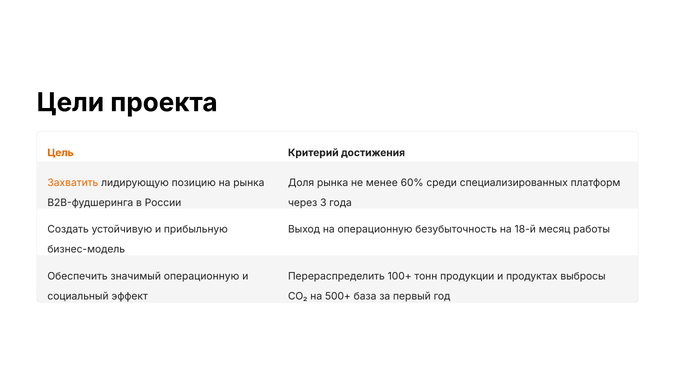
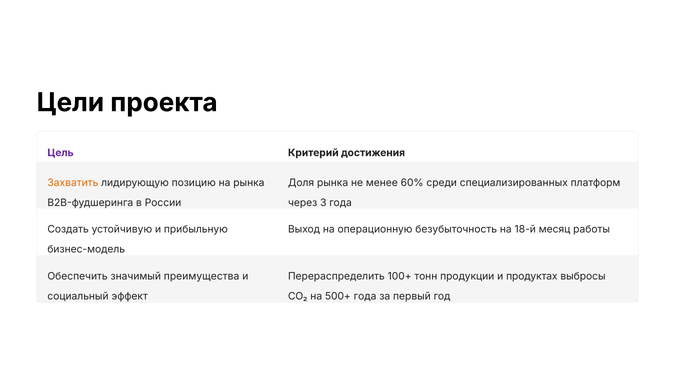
Цель colour: orange -> purple
значимый операционную: операционную -> преимущества
500+ база: база -> года
